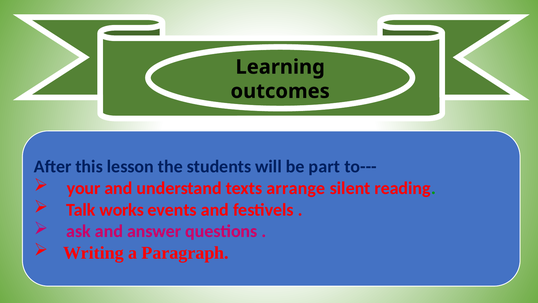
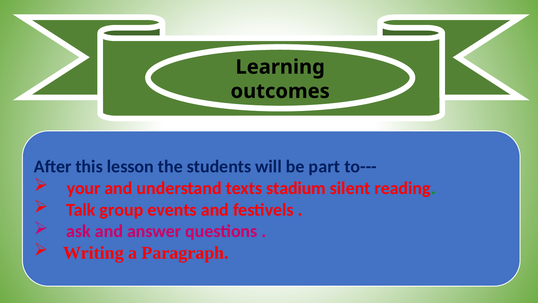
arrange: arrange -> stadium
works: works -> group
